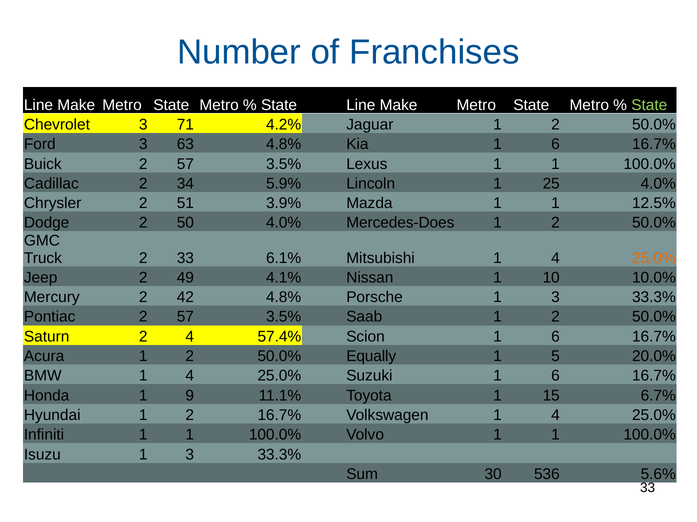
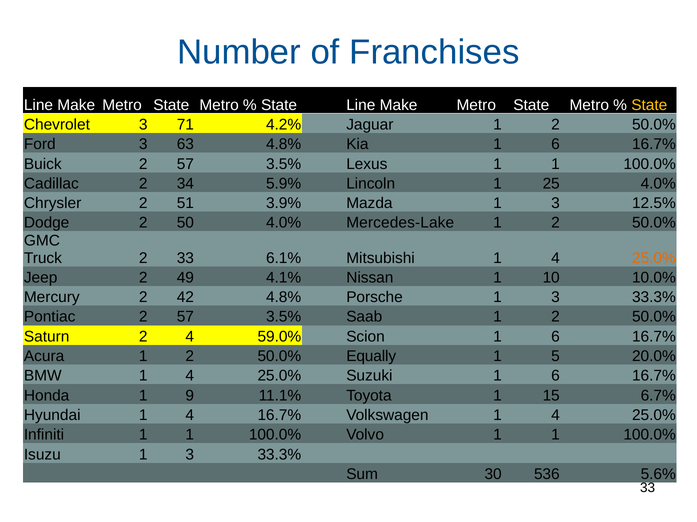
State at (649, 105) colour: light green -> yellow
Mazda 1 1: 1 -> 3
Mercedes-Does: Mercedes-Does -> Mercedes-Lake
57.4%: 57.4% -> 59.0%
Hyundai 1 2: 2 -> 4
